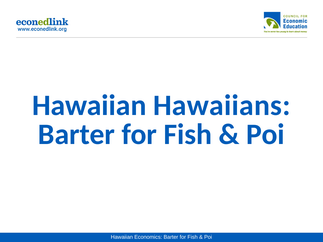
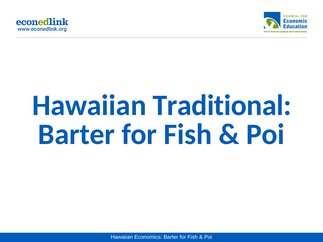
Hawaiians: Hawaiians -> Traditional
